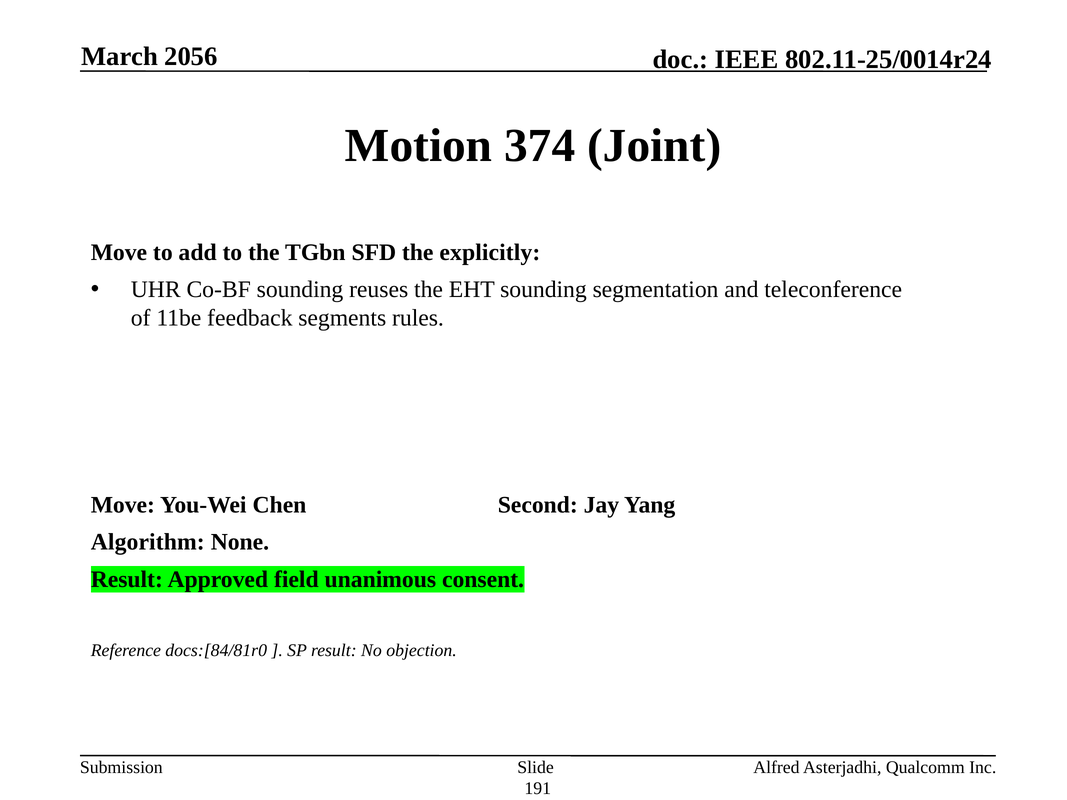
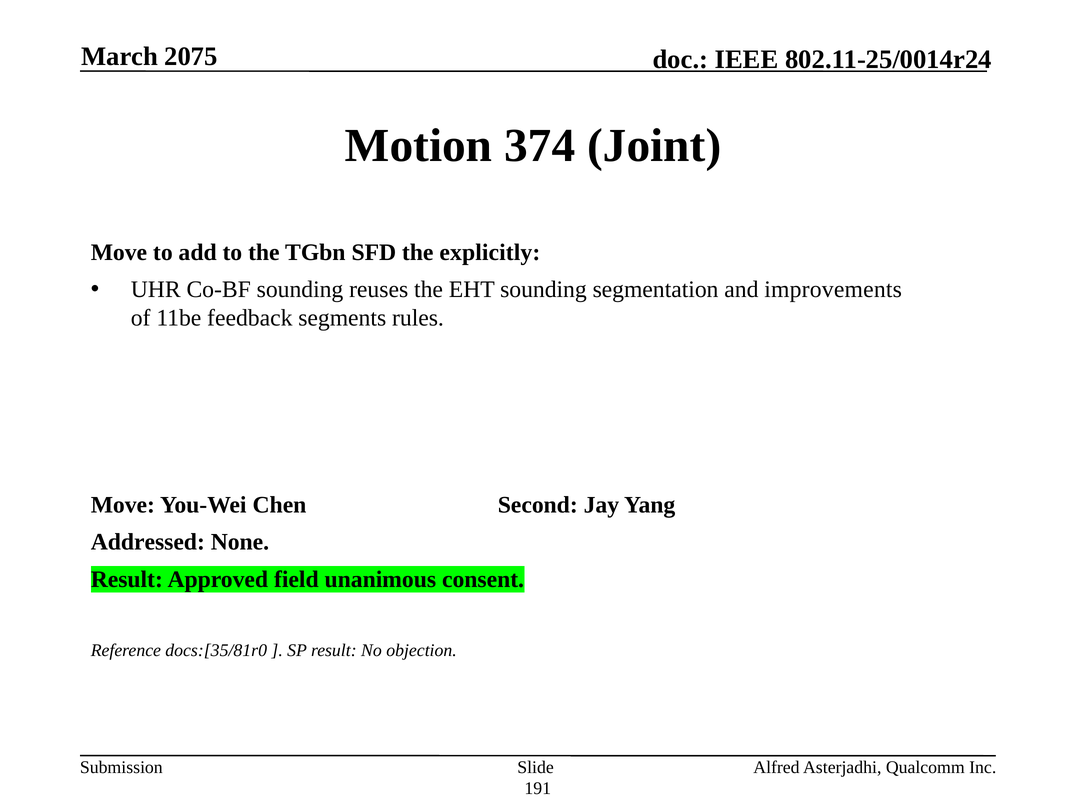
2056: 2056 -> 2075
teleconference: teleconference -> improvements
Algorithm: Algorithm -> Addressed
docs:[84/81r0: docs:[84/81r0 -> docs:[35/81r0
